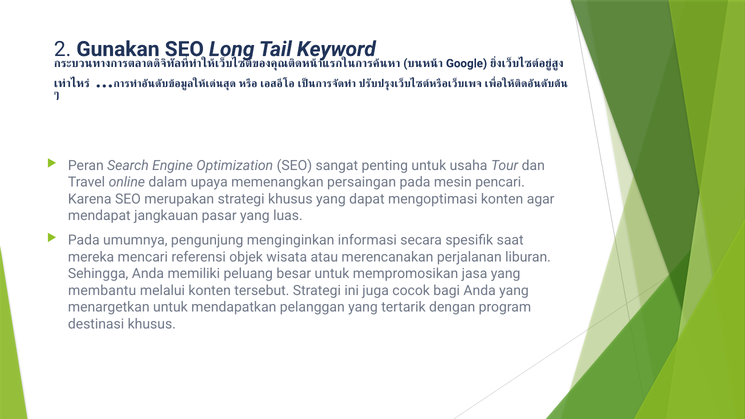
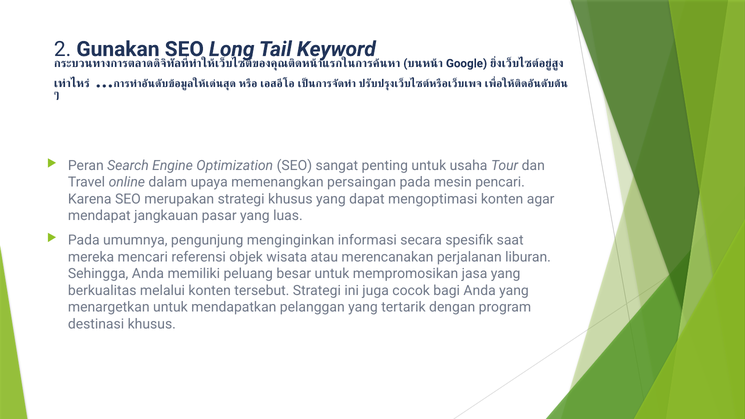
membantu: membantu -> berkualitas
